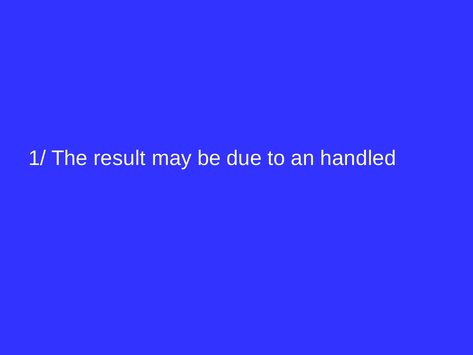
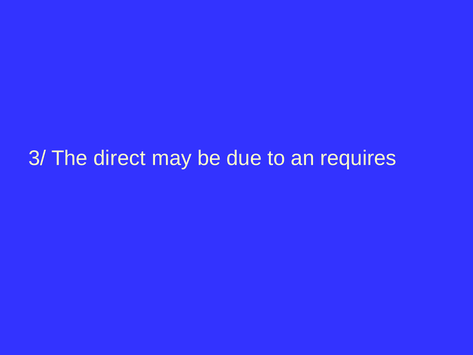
1/: 1/ -> 3/
result: result -> direct
handled: handled -> requires
